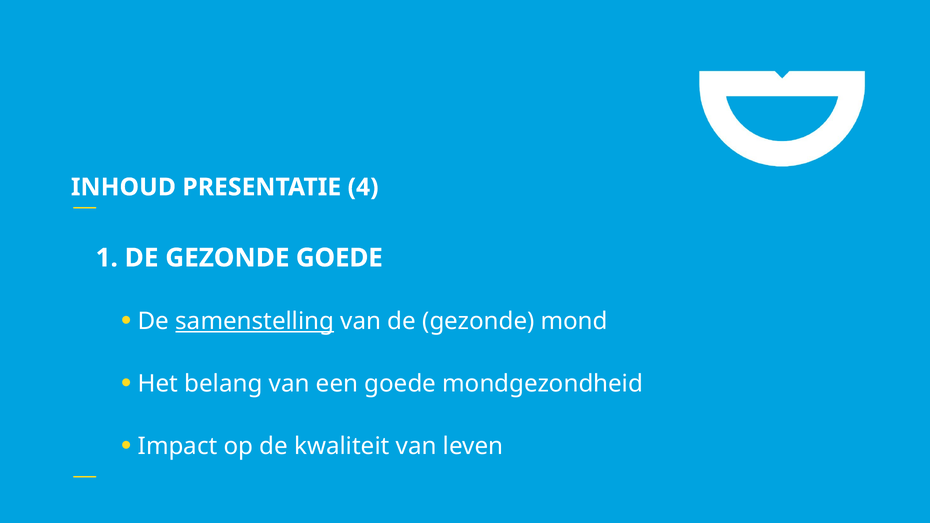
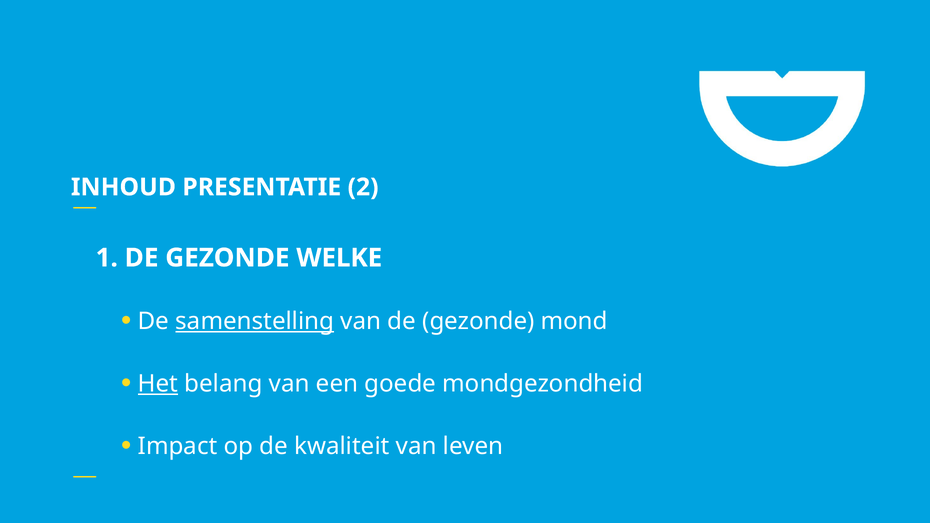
4: 4 -> 2
GEZONDE GOEDE: GOEDE -> WELKE
Het underline: none -> present
